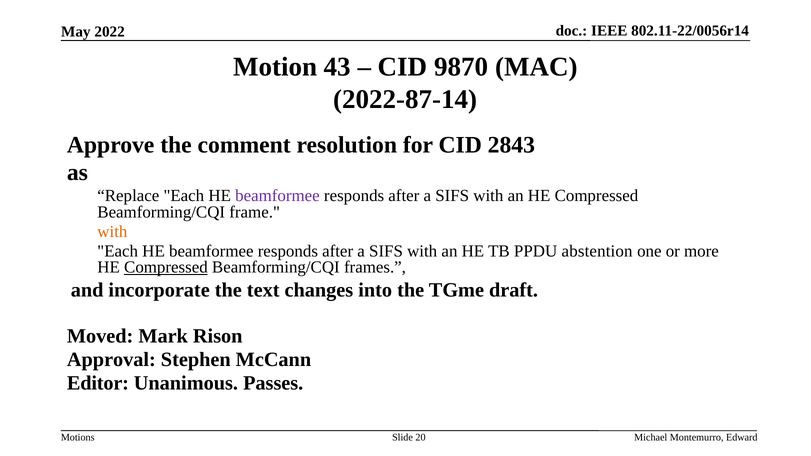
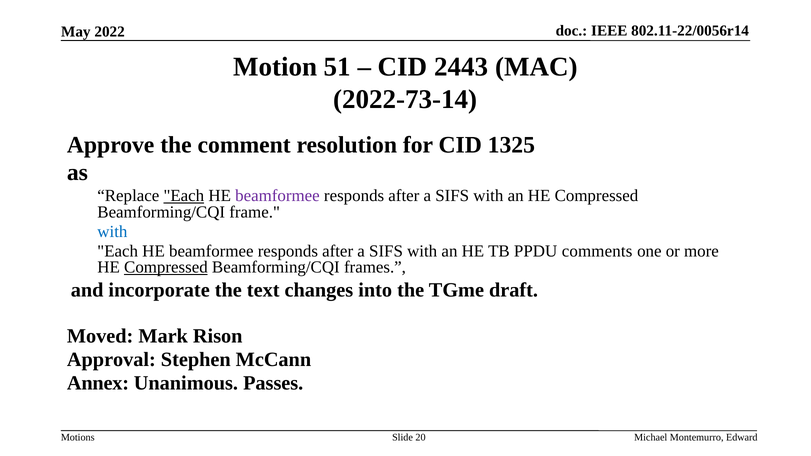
43: 43 -> 51
9870: 9870 -> 2443
2022-87-14: 2022-87-14 -> 2022-73-14
2843: 2843 -> 1325
Each at (184, 196) underline: none -> present
with at (112, 232) colour: orange -> blue
abstention: abstention -> comments
Editor: Editor -> Annex
